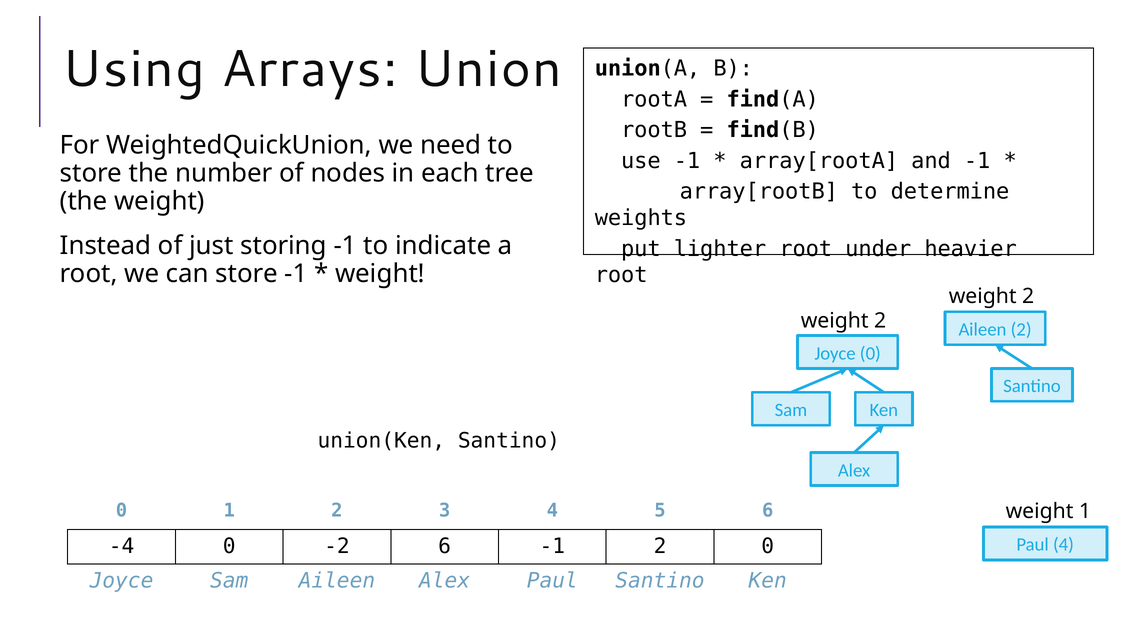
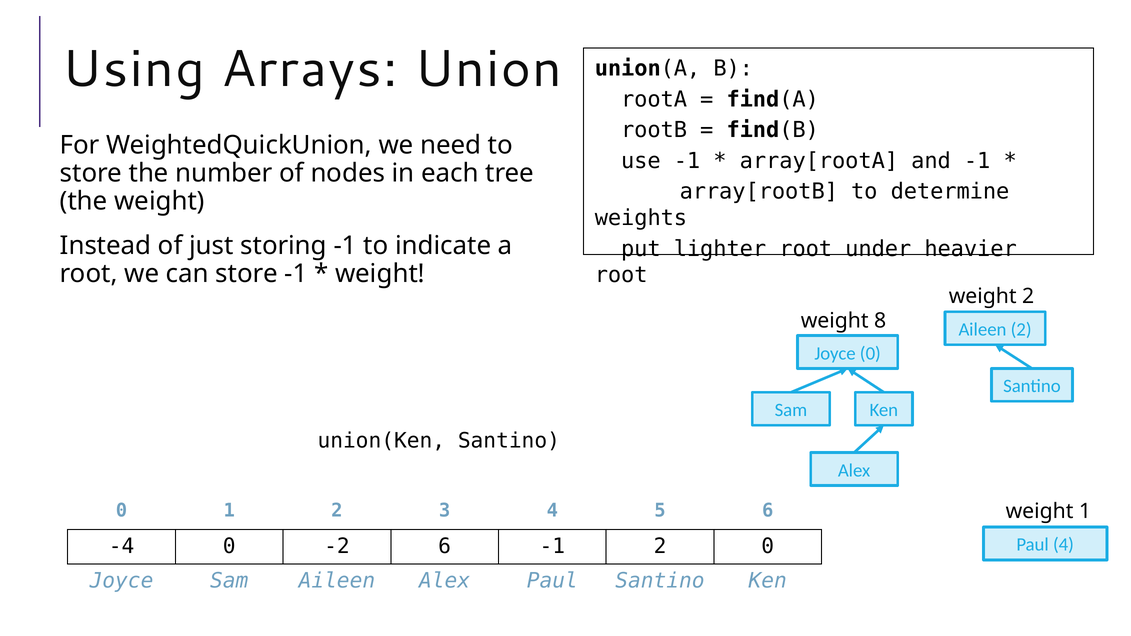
2 at (880, 321): 2 -> 8
